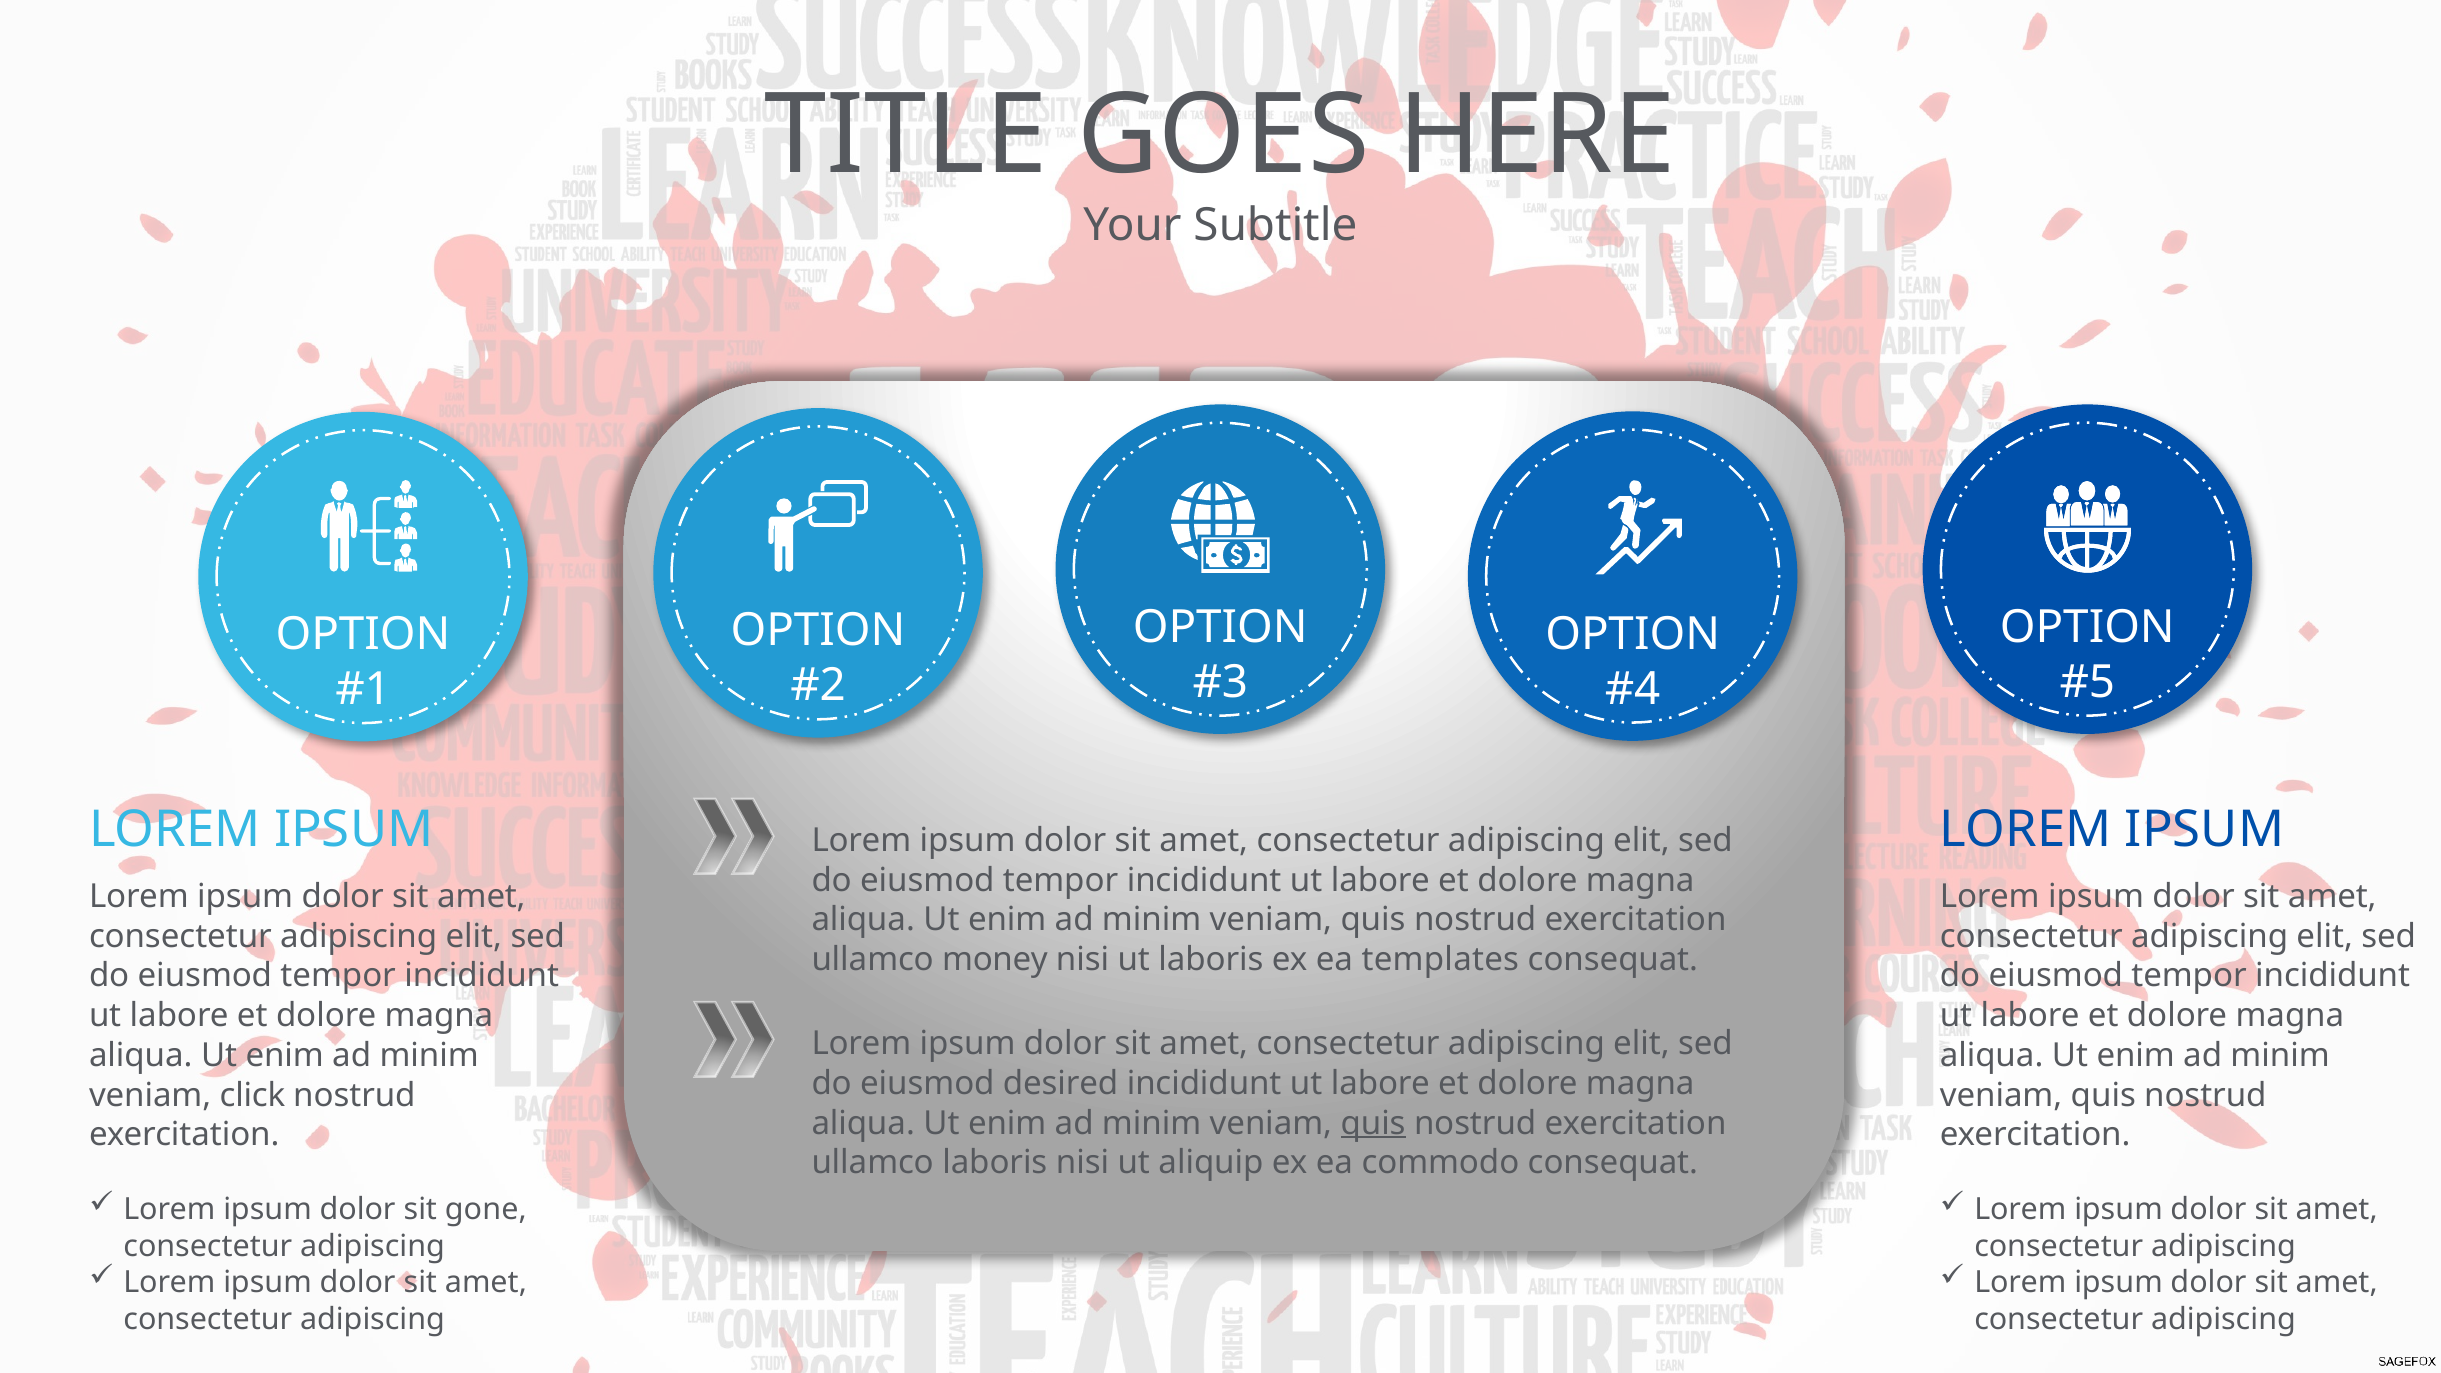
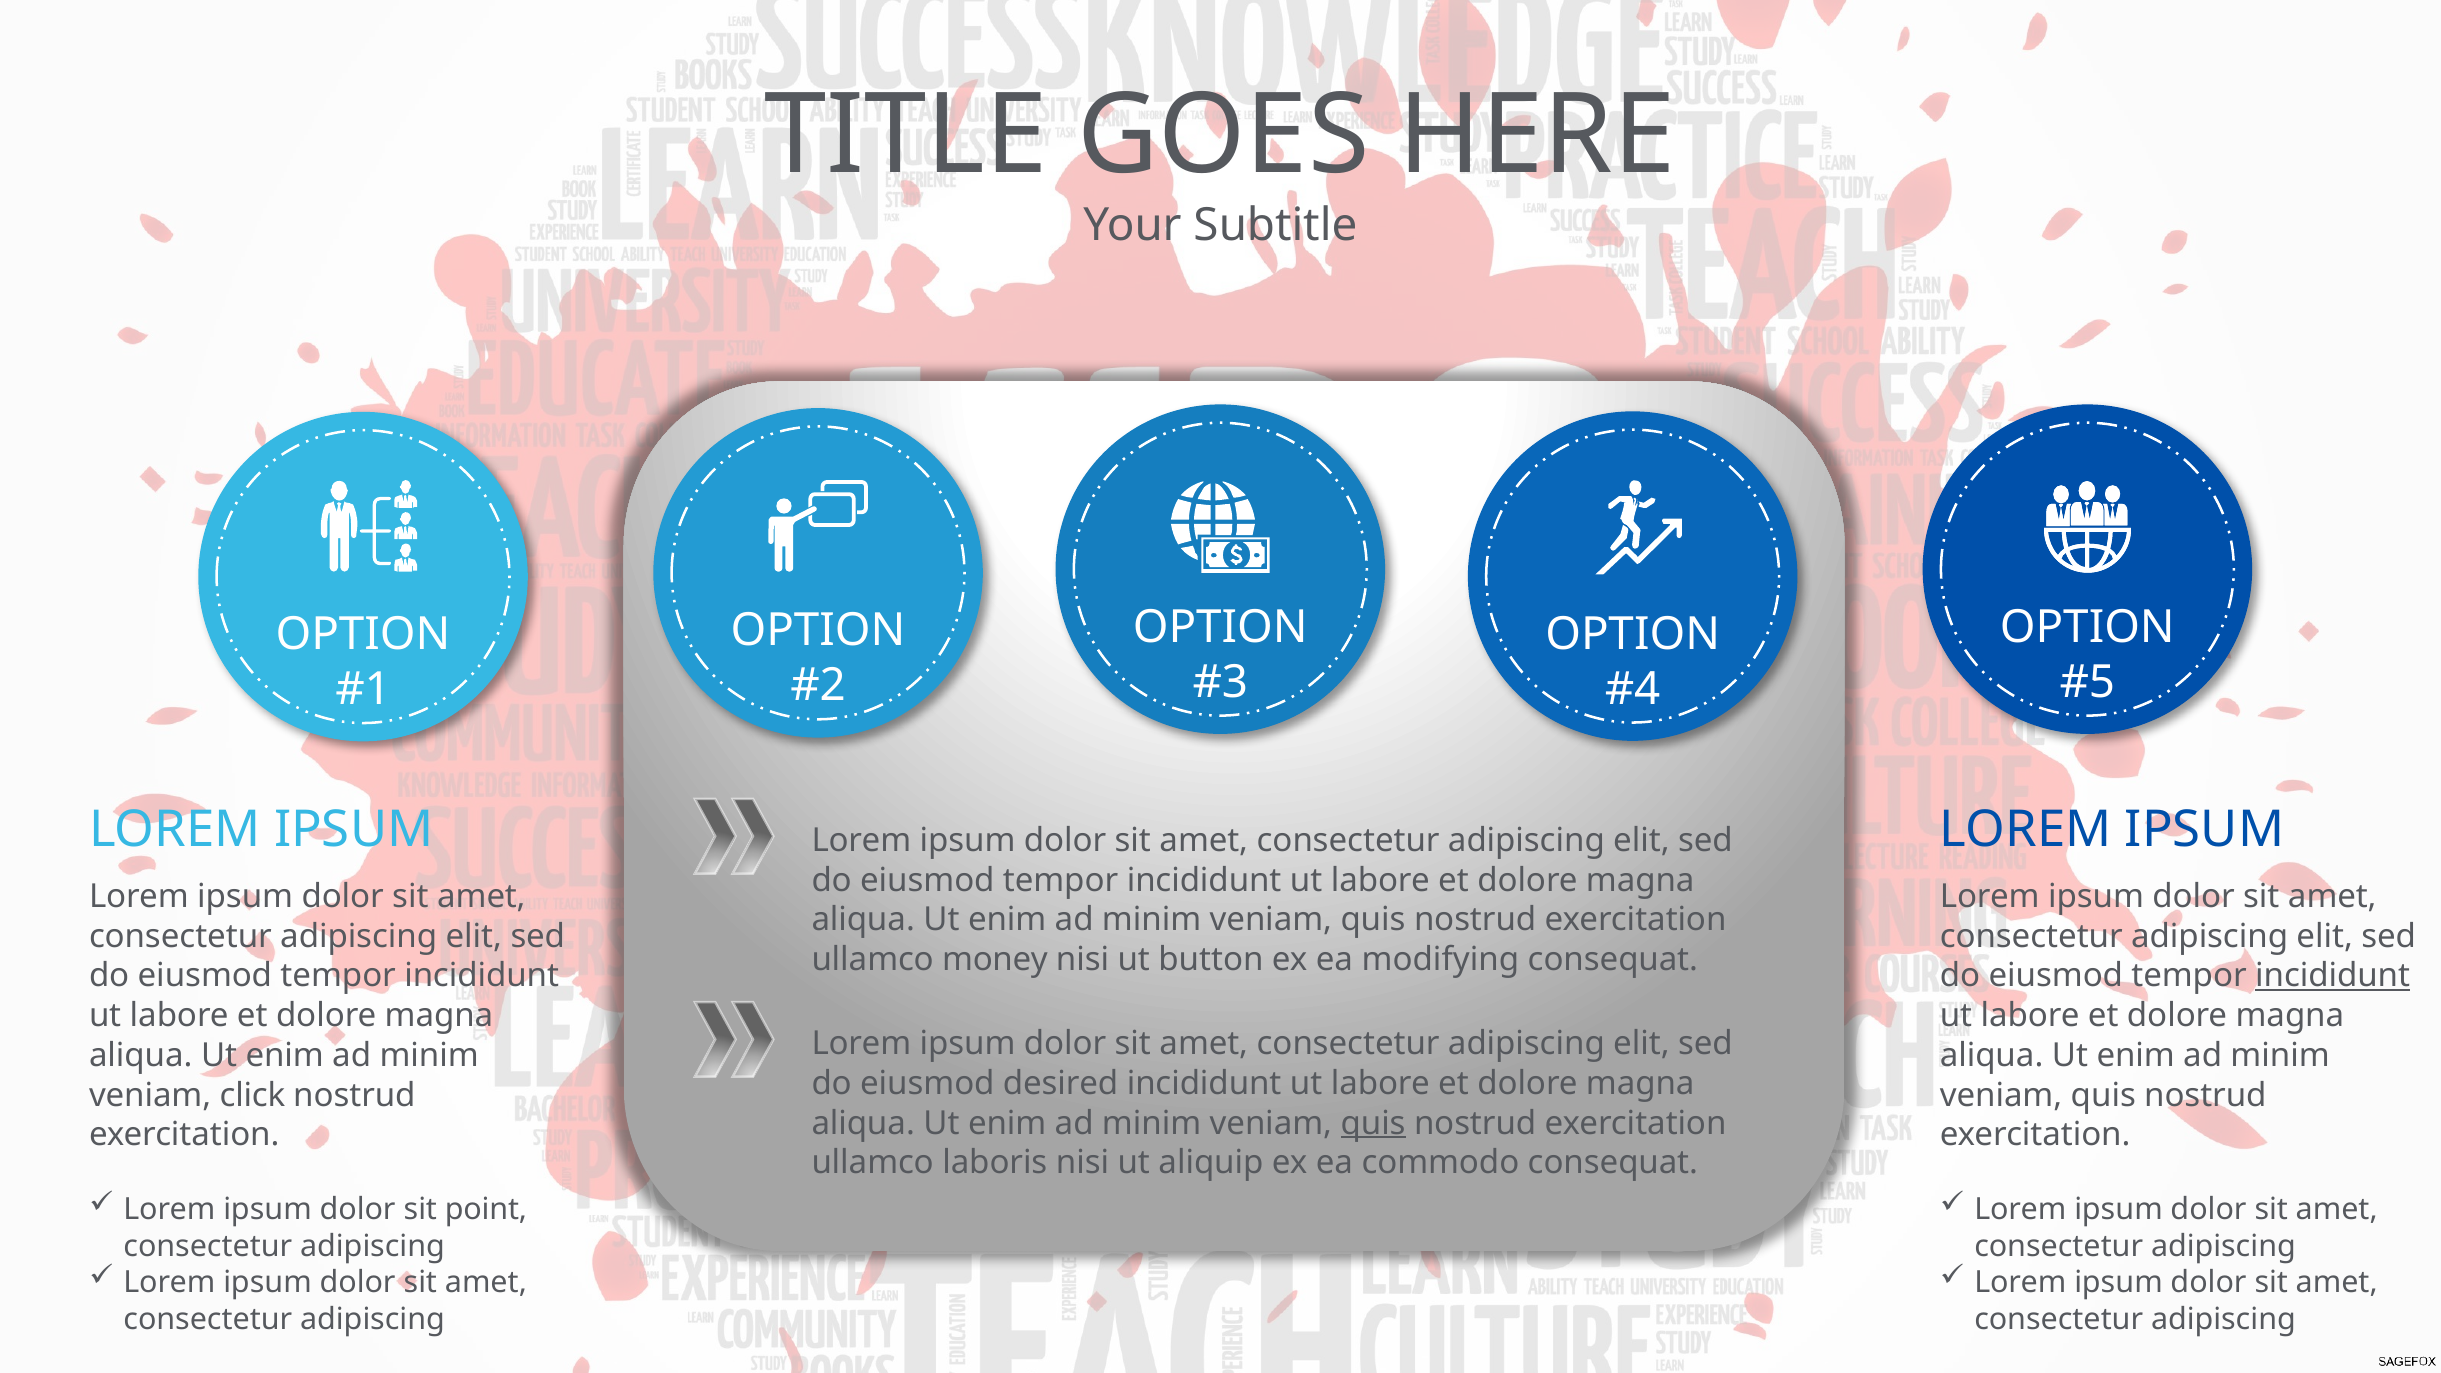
ut laboris: laboris -> button
templates: templates -> modifying
incididunt at (2333, 976) underline: none -> present
gone: gone -> point
